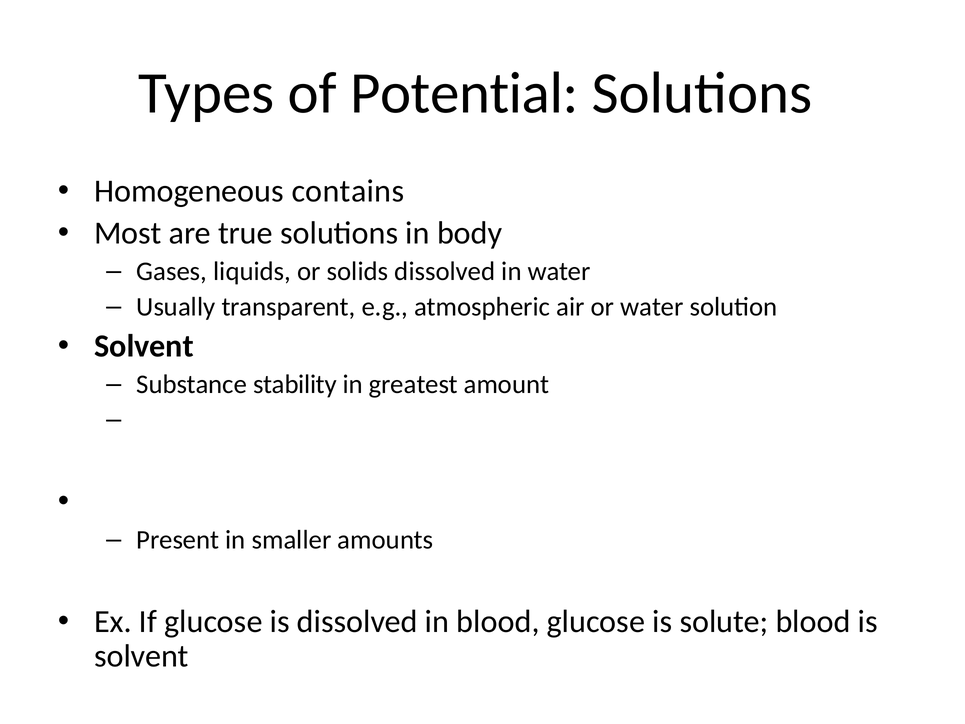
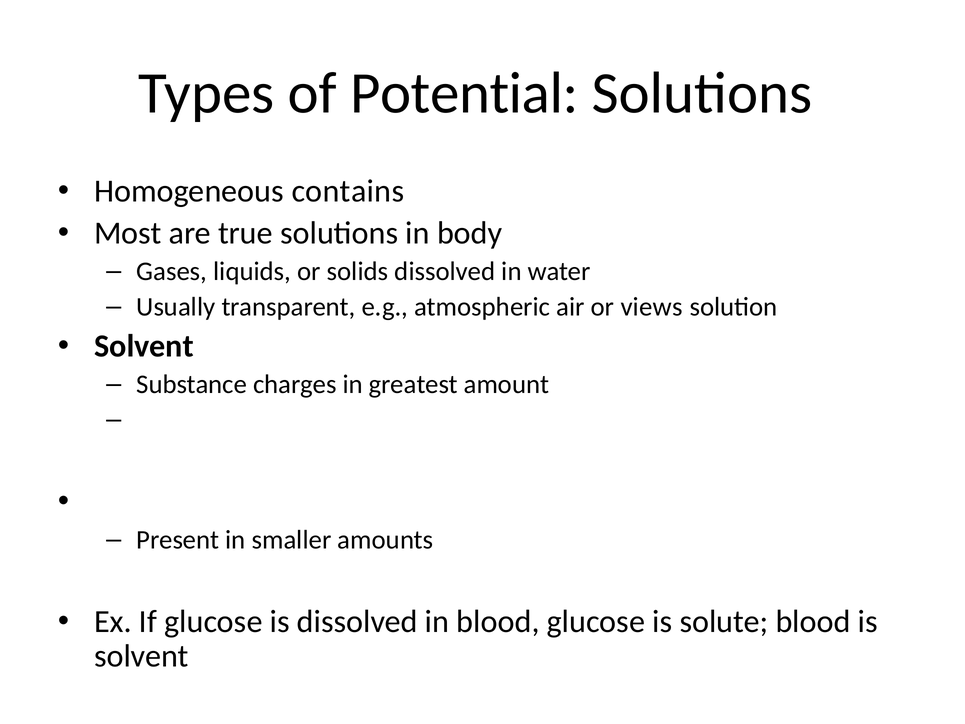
or water: water -> views
stability: stability -> charges
